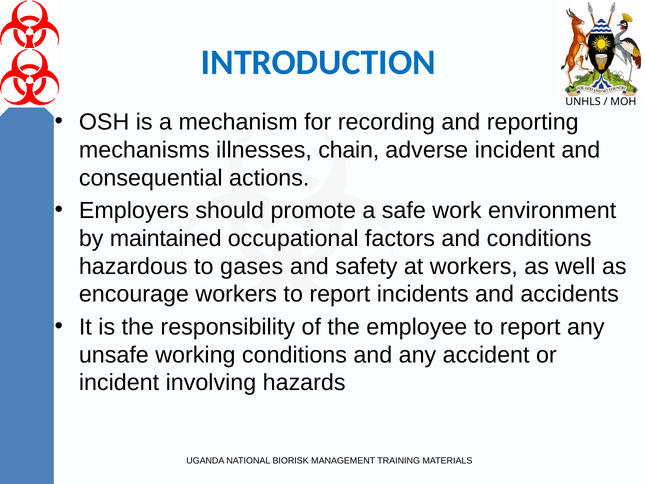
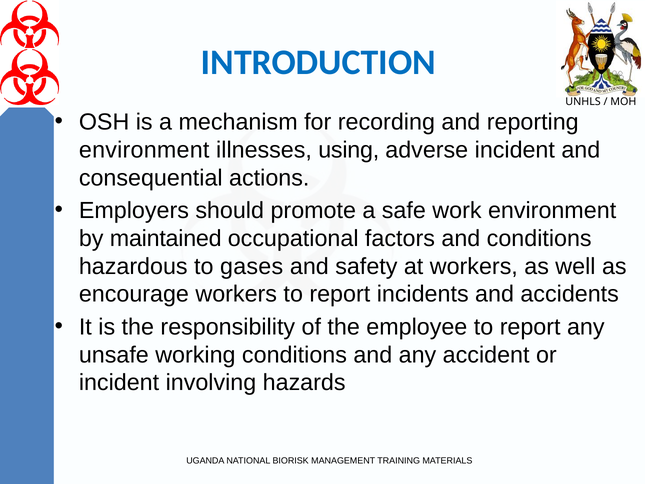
mechanisms at (144, 150): mechanisms -> environment
chain: chain -> using
